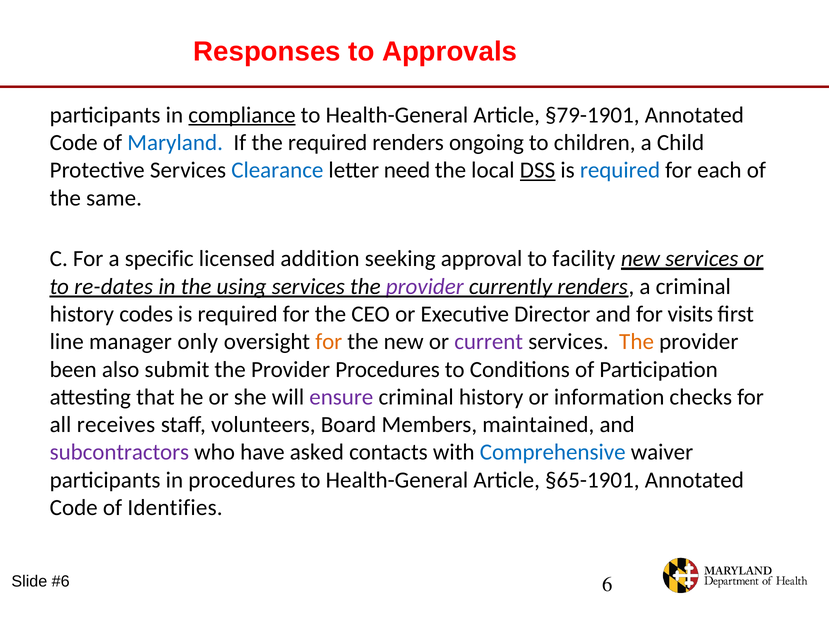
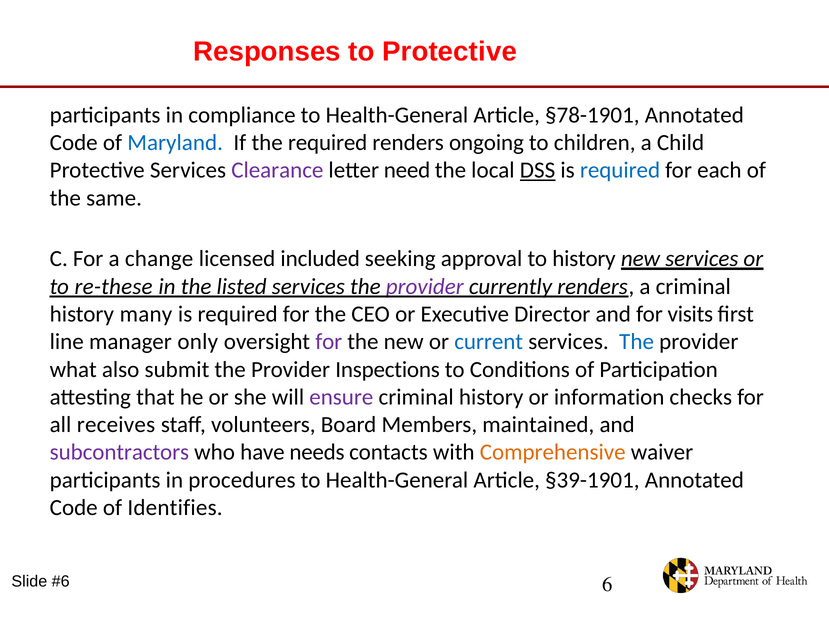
to Approvals: Approvals -> Protective
compliance underline: present -> none
§79-1901: §79-1901 -> §78-1901
Clearance colour: blue -> purple
specific: specific -> change
addition: addition -> included
to facility: facility -> history
re-dates: re-dates -> re-these
using: using -> listed
codes: codes -> many
for at (329, 342) colour: orange -> purple
current colour: purple -> blue
The at (637, 342) colour: orange -> blue
been: been -> what
Provider Procedures: Procedures -> Inspections
asked: asked -> needs
Comprehensive colour: blue -> orange
§65-1901: §65-1901 -> §39-1901
